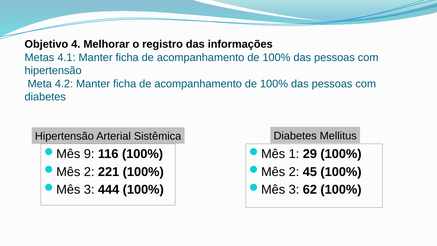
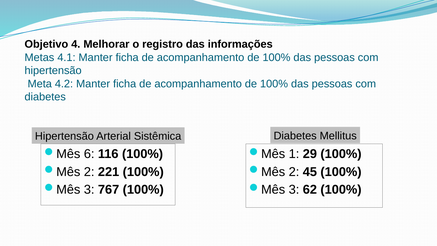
9: 9 -> 6
444: 444 -> 767
